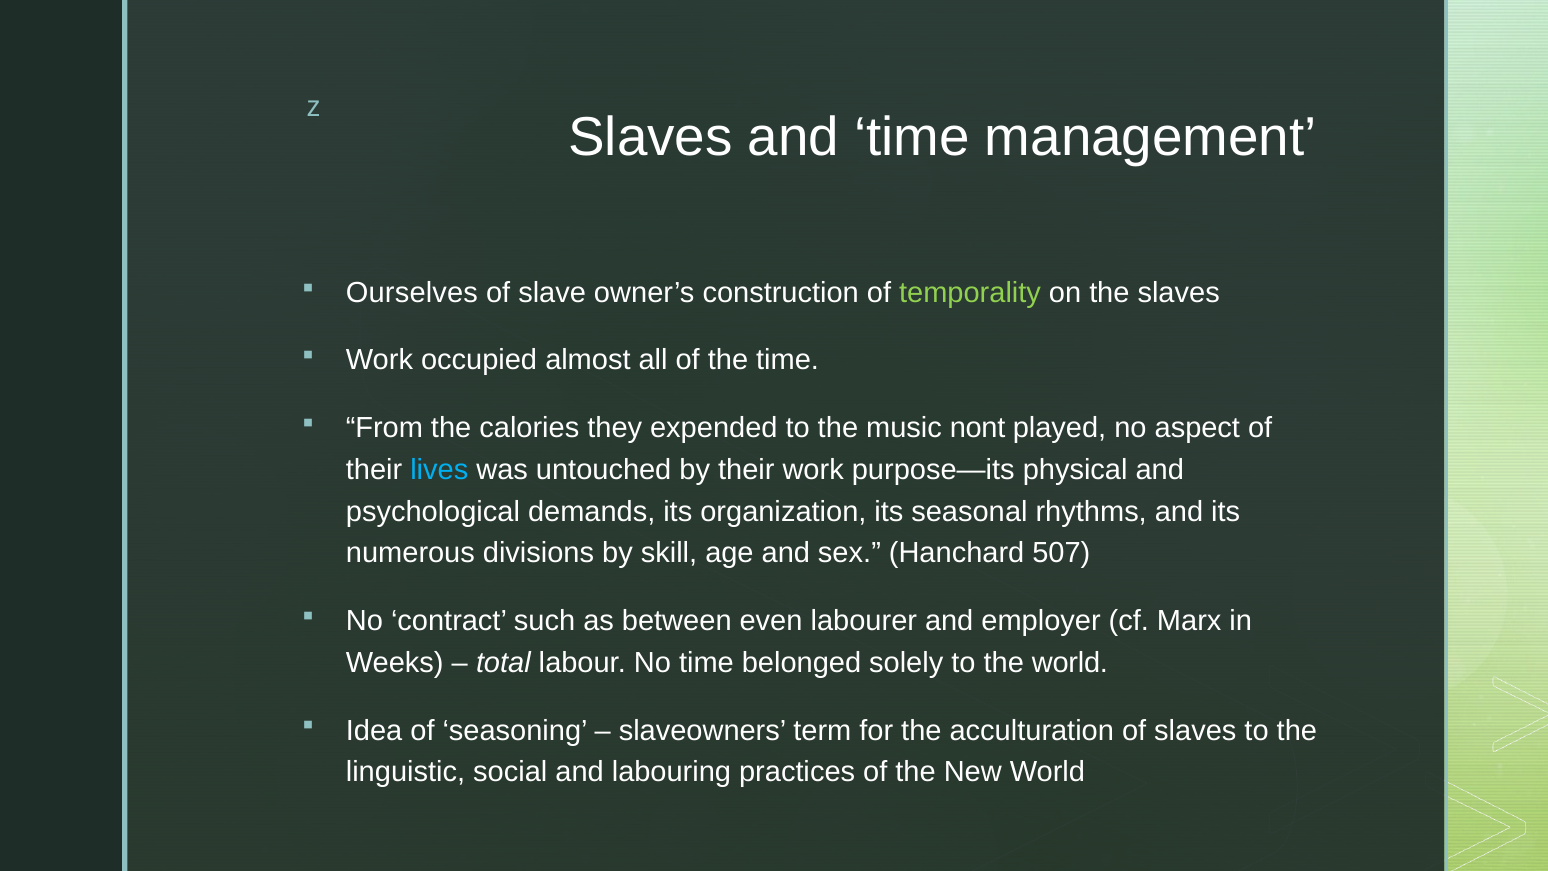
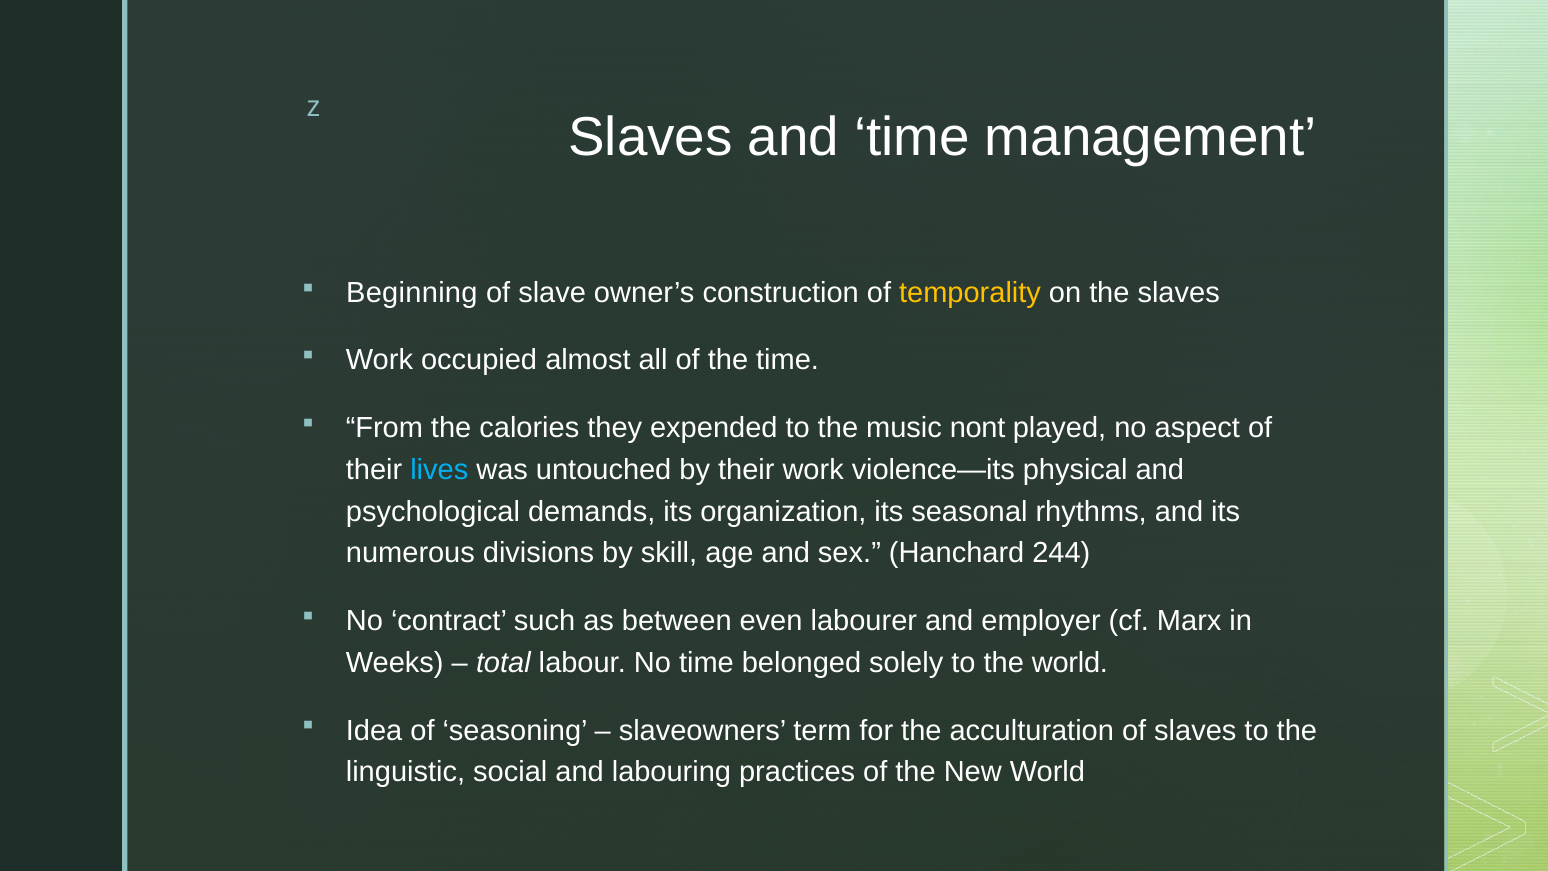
Ourselves: Ourselves -> Beginning
temporality colour: light green -> yellow
purpose—its: purpose—its -> violence—its
507: 507 -> 244
